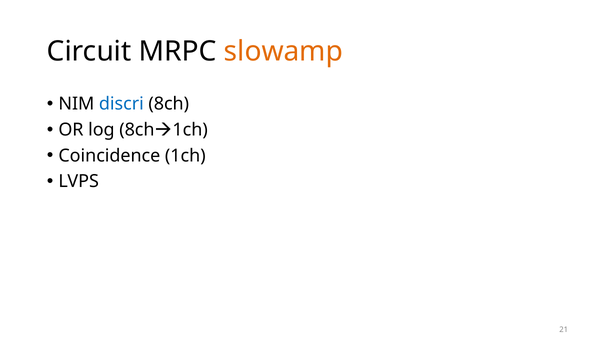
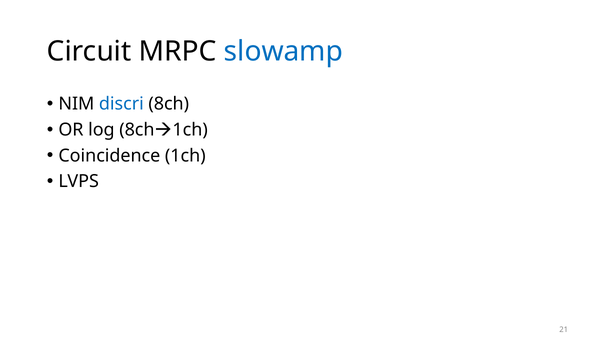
slowamp colour: orange -> blue
